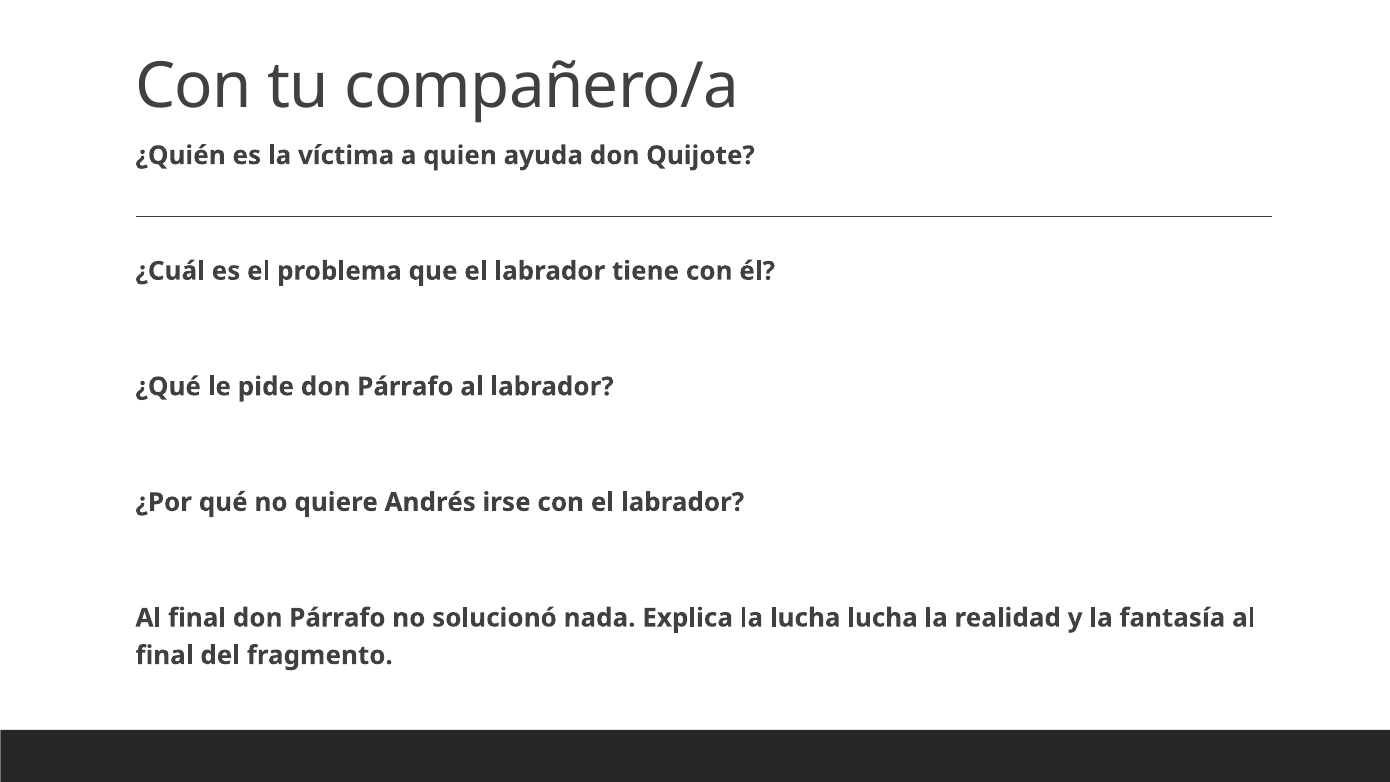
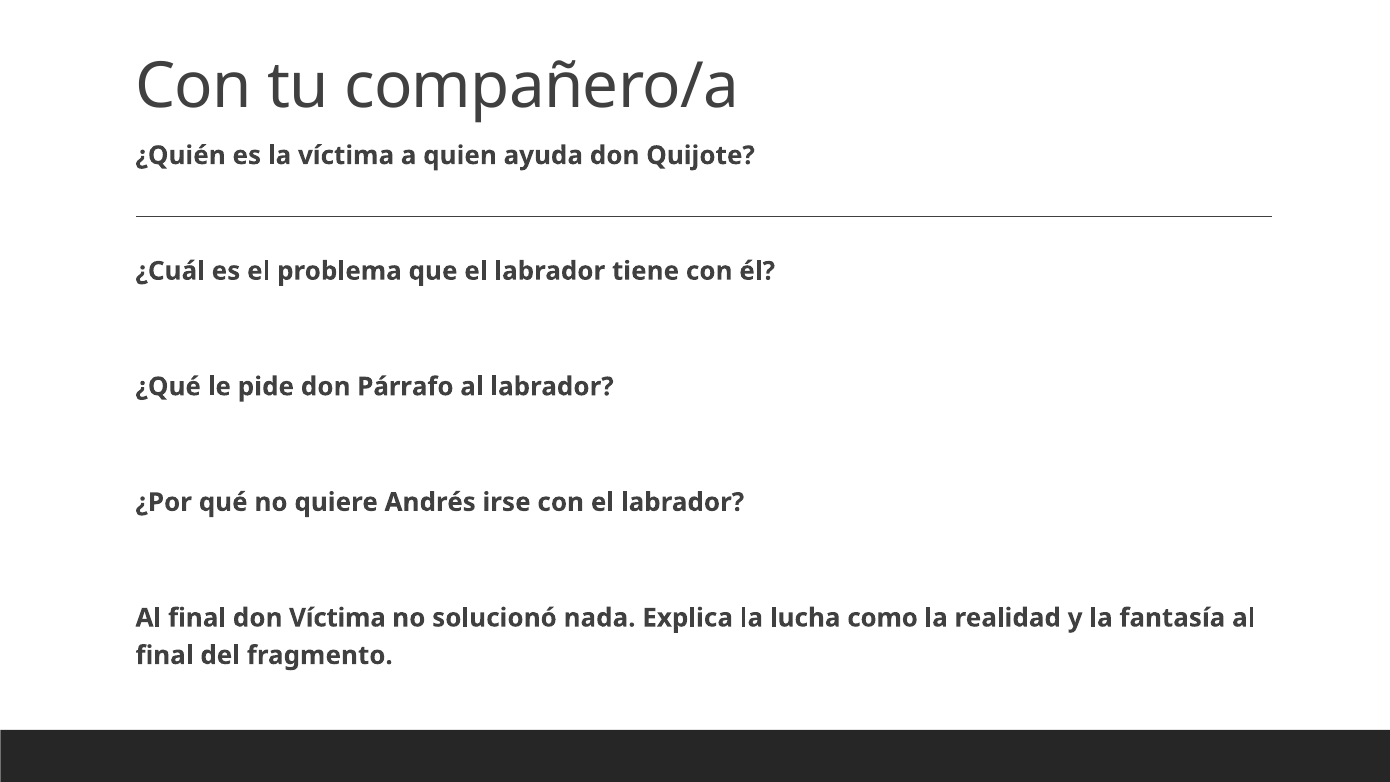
final don Párrafo: Párrafo -> Víctima
lucha lucha: lucha -> como
